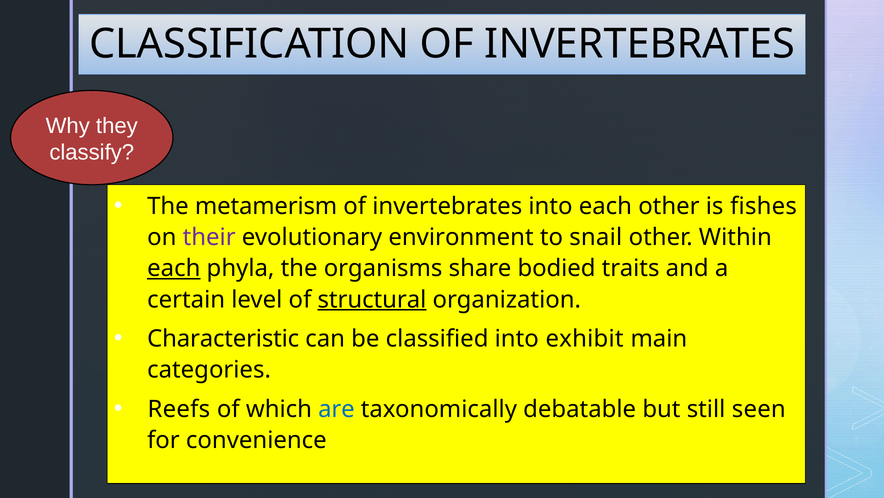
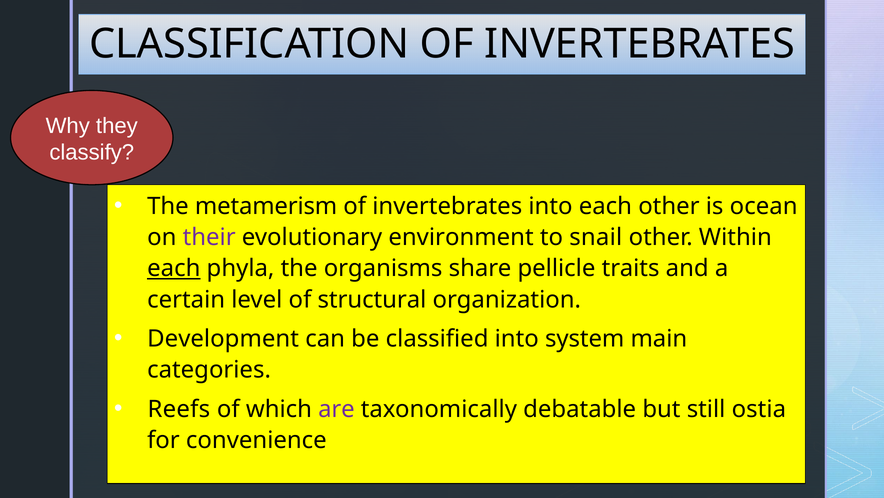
fishes: fishes -> ocean
bodied: bodied -> pellicle
structural underline: present -> none
Characteristic: Characteristic -> Development
exhibit: exhibit -> system
are colour: blue -> purple
seen: seen -> ostia
